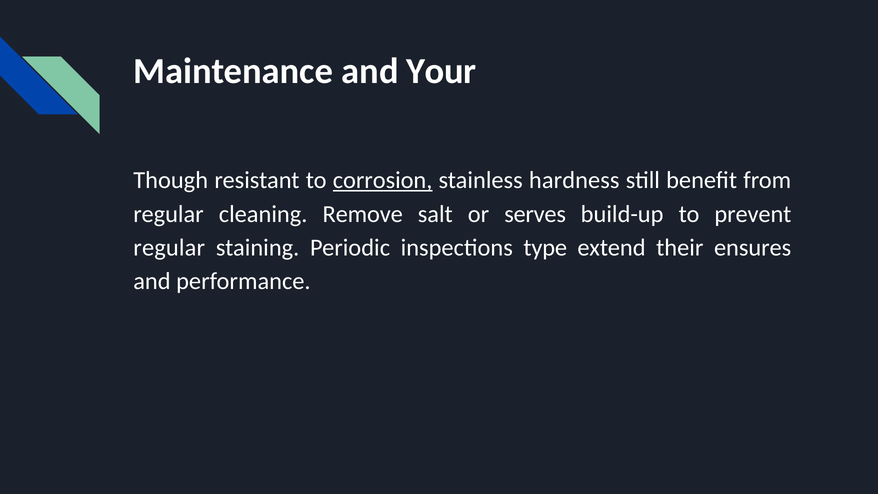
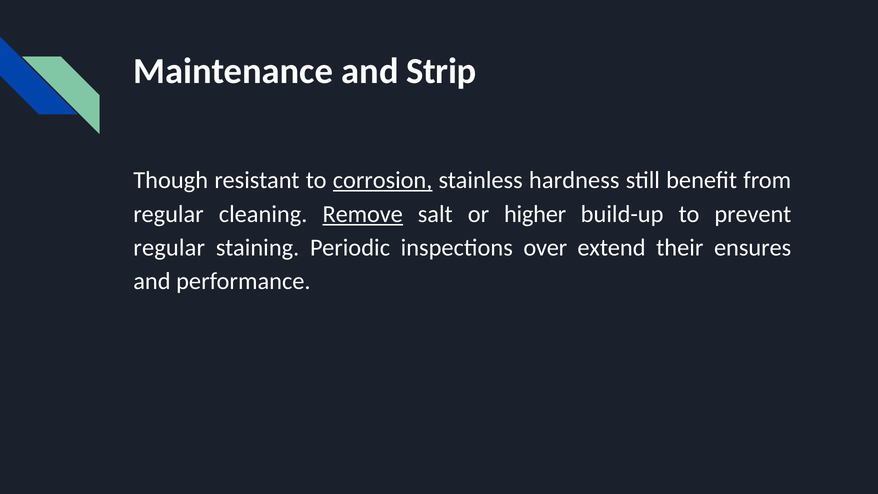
Your: Your -> Strip
Remove underline: none -> present
serves: serves -> higher
type: type -> over
